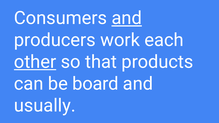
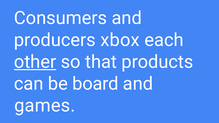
and at (127, 18) underline: present -> none
work: work -> xbox
usually: usually -> games
